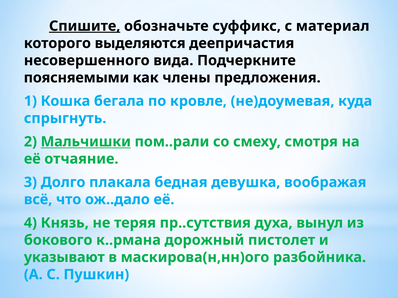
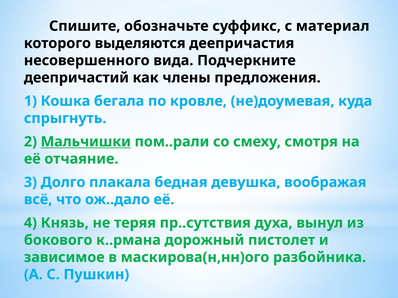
Спишите underline: present -> none
поясняемыми: поясняемыми -> деепричастий
указывают: указывают -> зависимое
